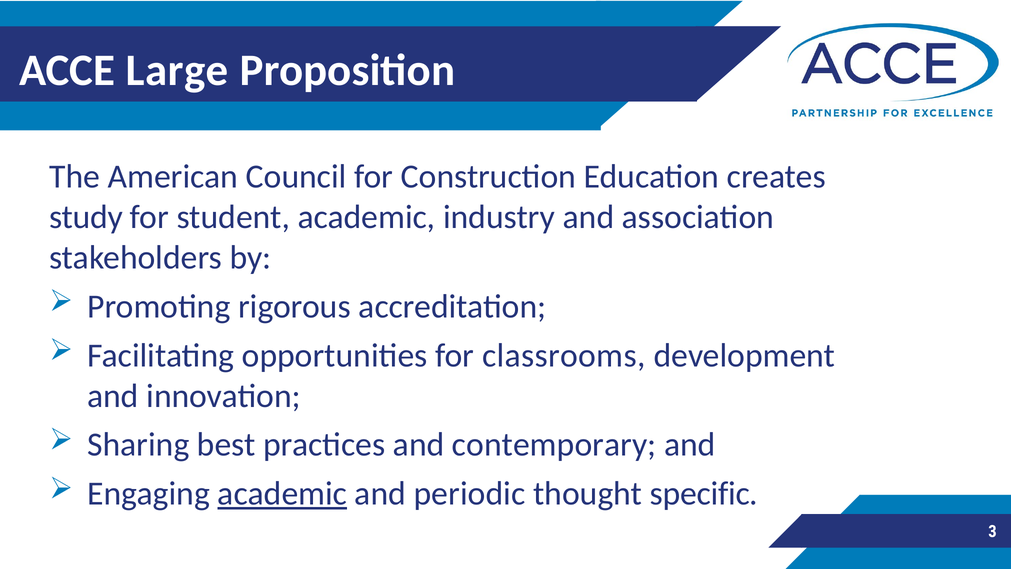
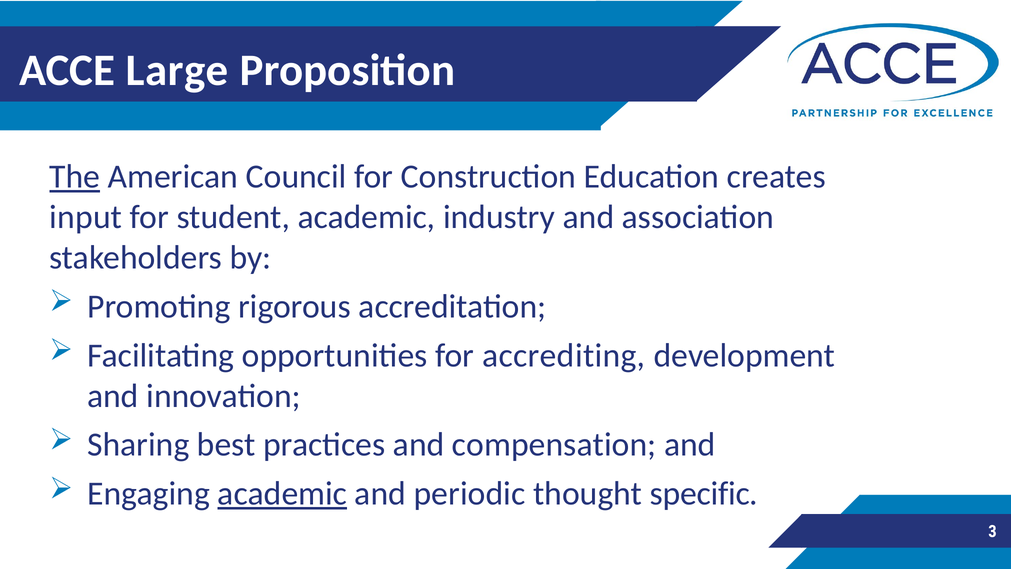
The underline: none -> present
study: study -> input
classrooms: classrooms -> accrediting
contemporary: contemporary -> compensation
